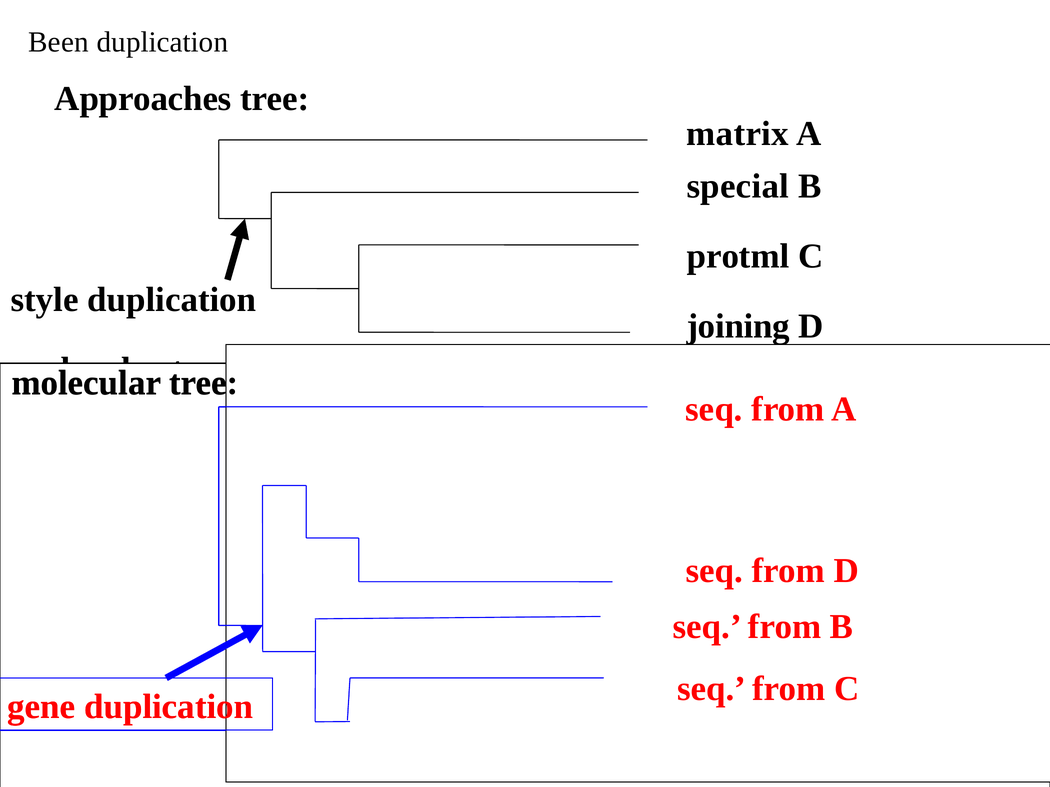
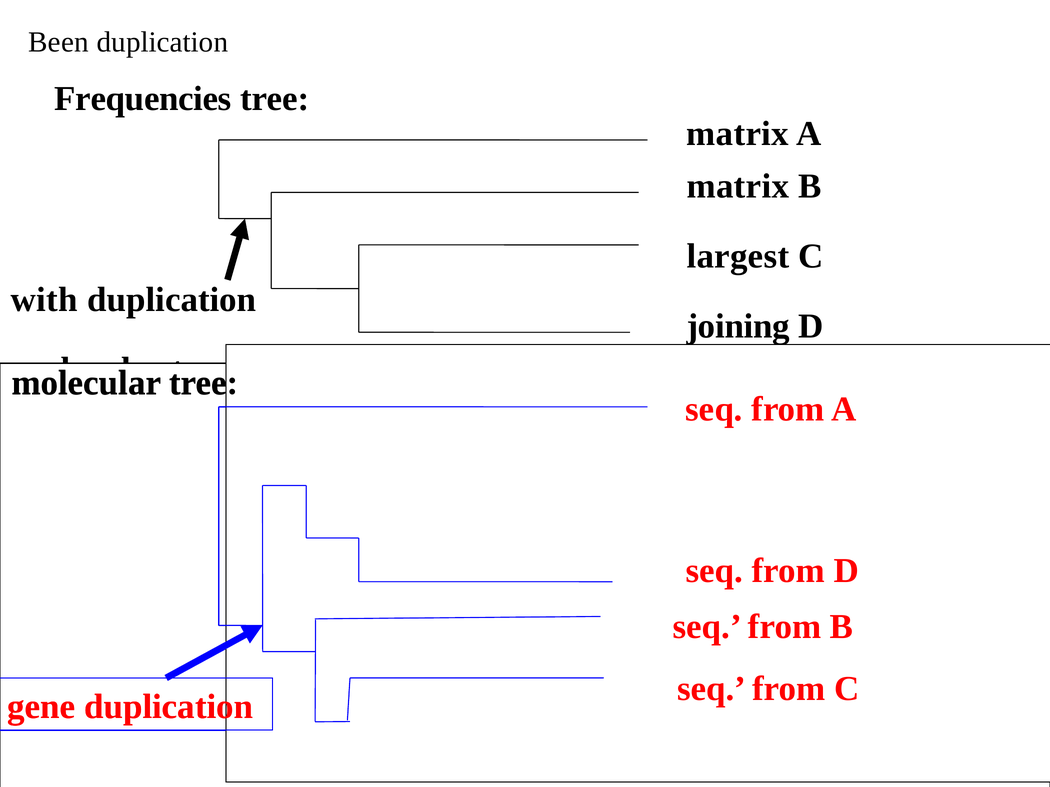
Approaches: Approaches -> Frequencies
special at (738, 186): special -> matrix
protml: protml -> largest
style: style -> with
